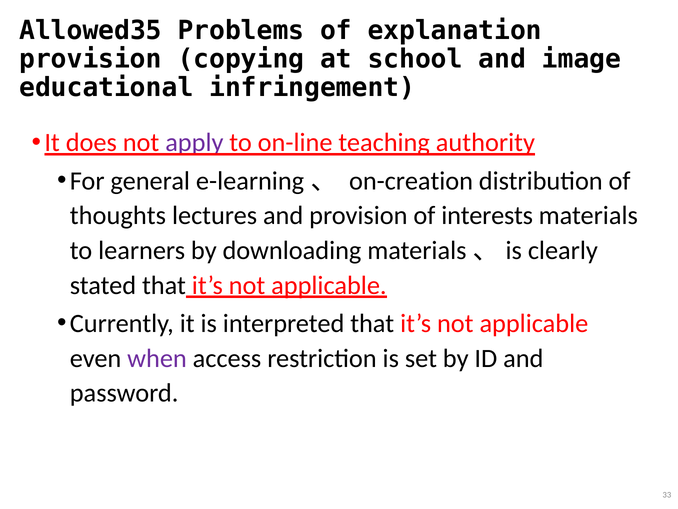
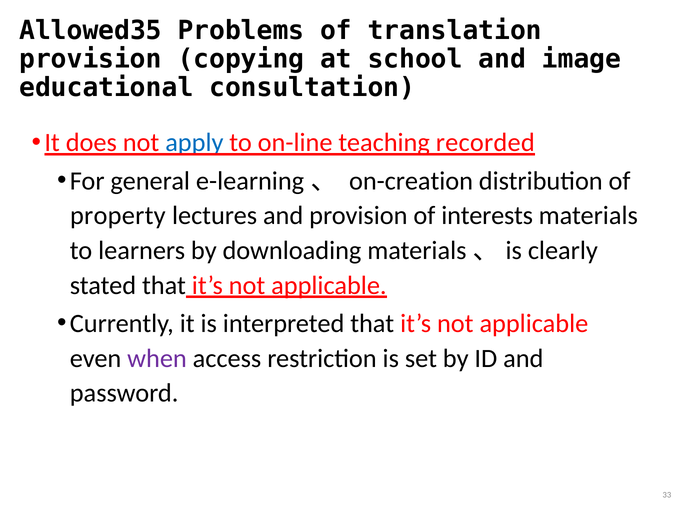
explanation: explanation -> translation
infringement: infringement -> consultation
apply colour: purple -> blue
authority: authority -> recorded
thoughts: thoughts -> property
